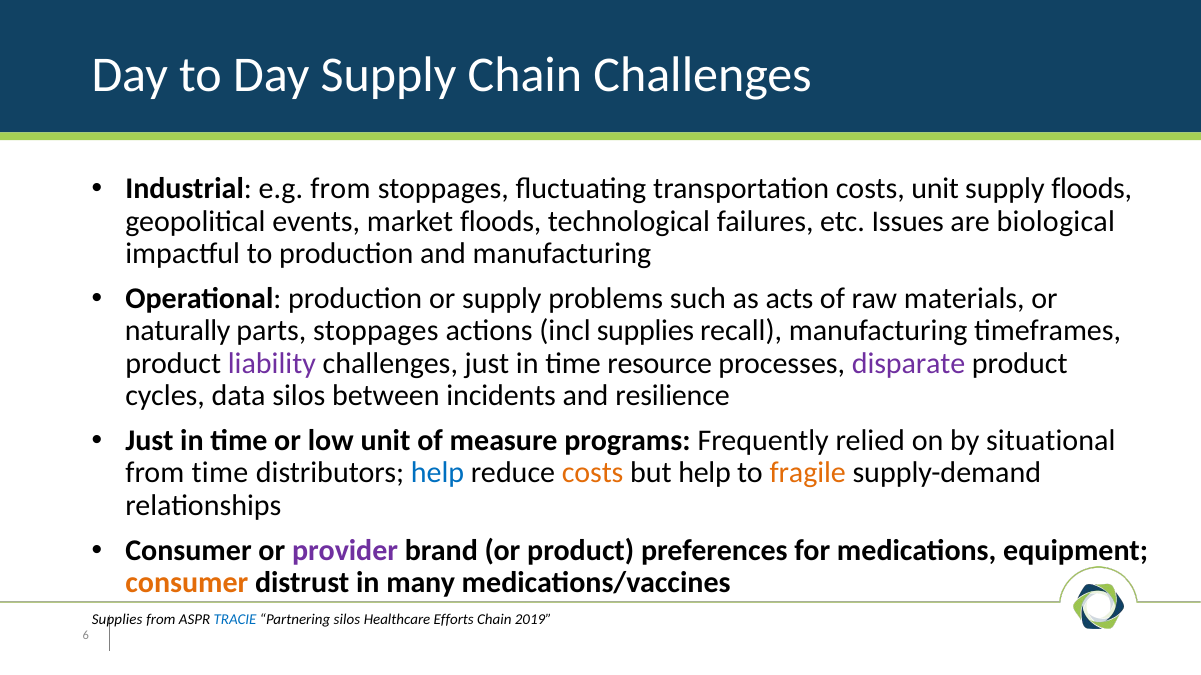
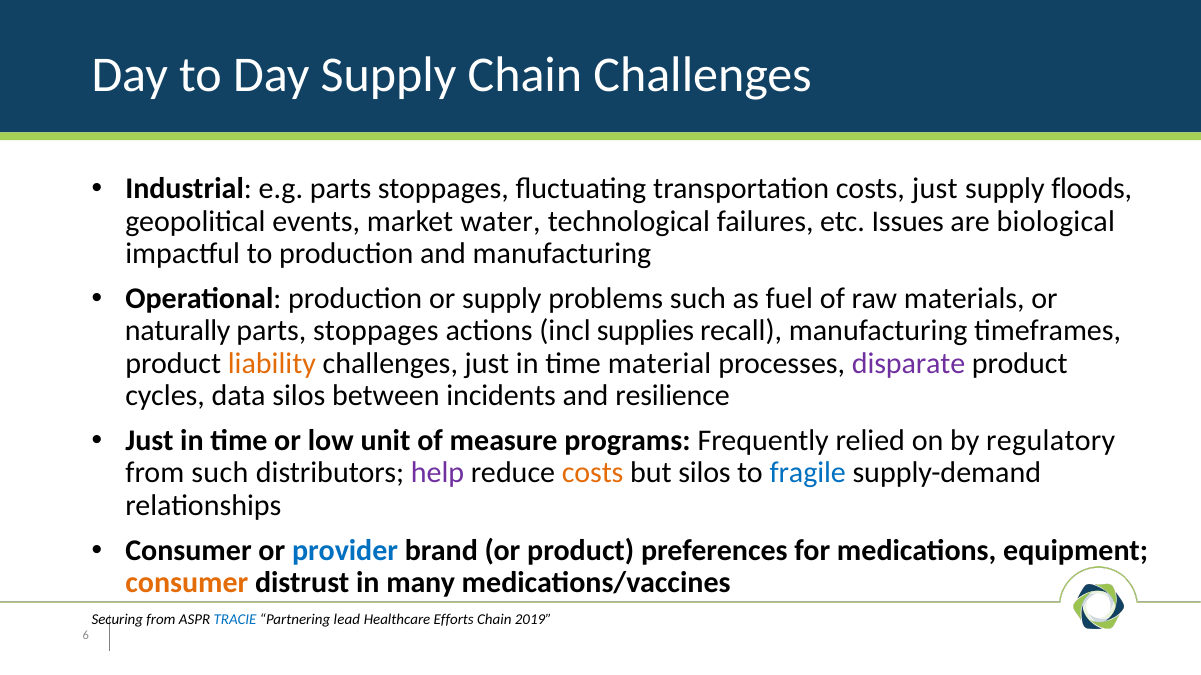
e.g from: from -> parts
costs unit: unit -> just
market floods: floods -> water
acts: acts -> fuel
liability colour: purple -> orange
resource: resource -> material
situational: situational -> regulatory
from time: time -> such
help at (437, 473) colour: blue -> purple
but help: help -> silos
fragile colour: orange -> blue
provider colour: purple -> blue
Supplies at (117, 620): Supplies -> Securing
Partnering silos: silos -> lead
